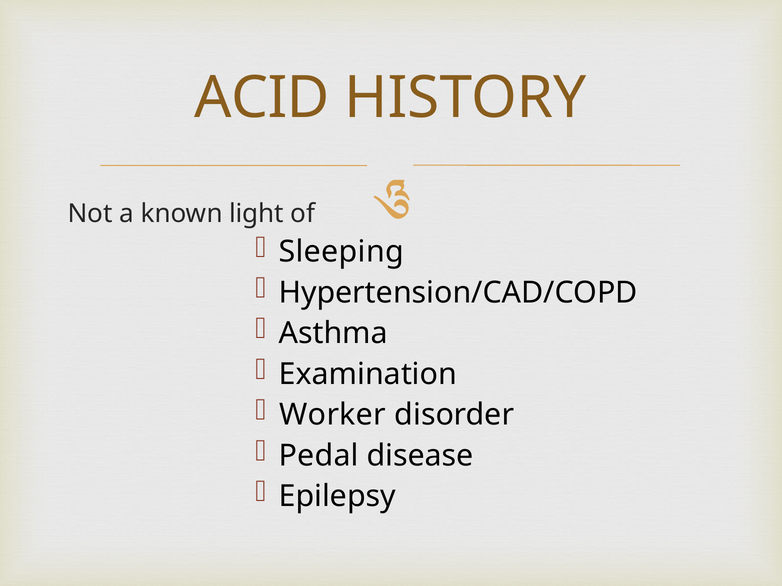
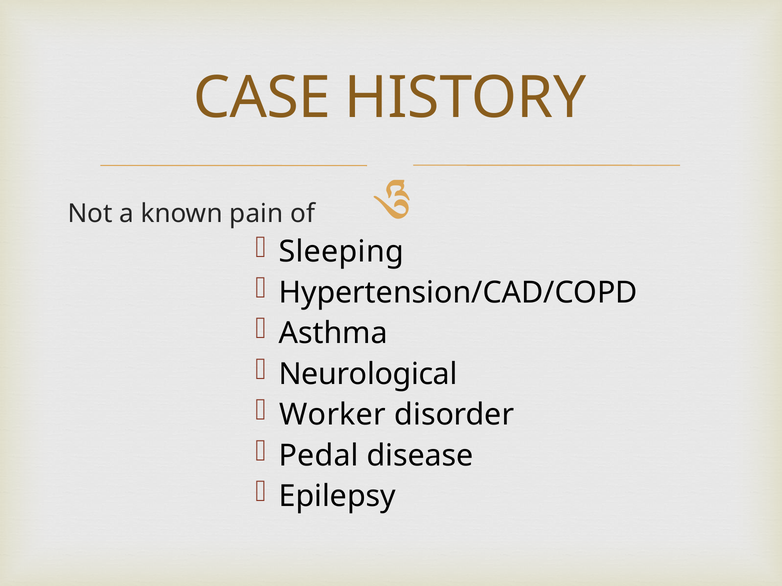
ACID: ACID -> CASE
light: light -> pain
Examination: Examination -> Neurological
